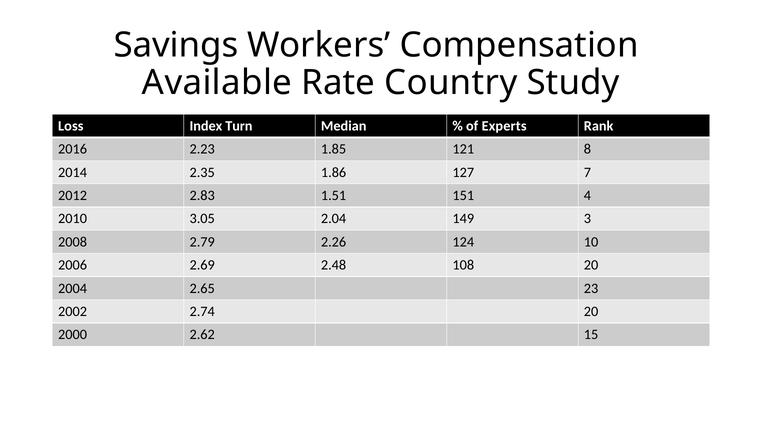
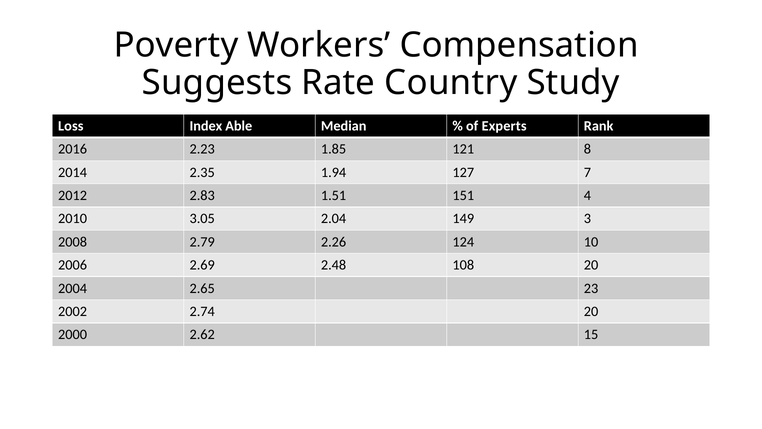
Savings: Savings -> Poverty
Available: Available -> Suggests
Turn: Turn -> Able
1.86: 1.86 -> 1.94
